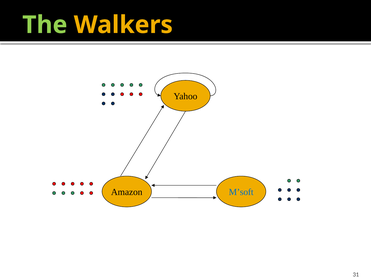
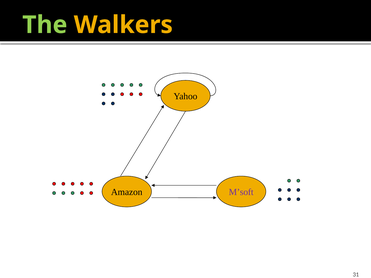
M’soft colour: blue -> purple
